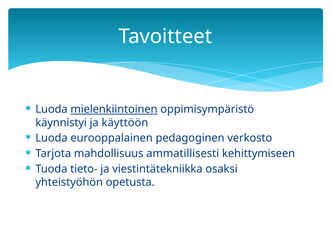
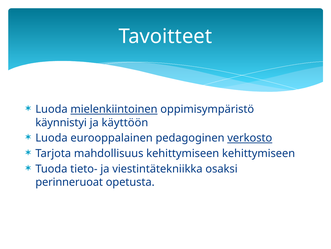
verkosto underline: none -> present
mahdollisuus ammatillisesti: ammatillisesti -> kehittymiseen
yhteistyöhön: yhteistyöhön -> perinneruoat
